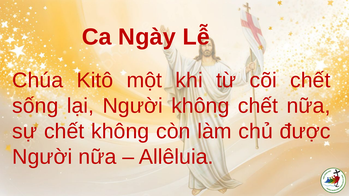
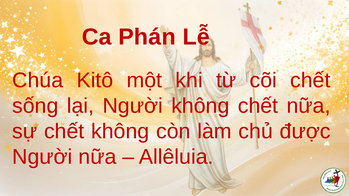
Ngày: Ngày -> Phán
